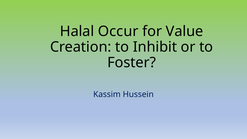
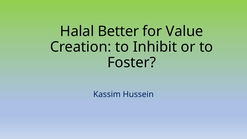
Occur: Occur -> Better
